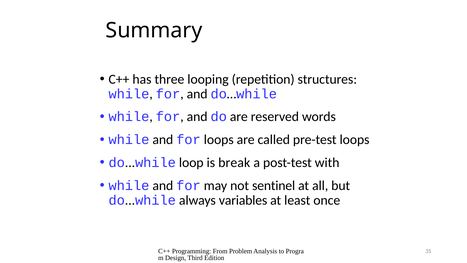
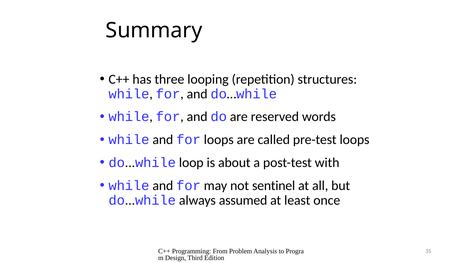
break: break -> about
variables: variables -> assumed
